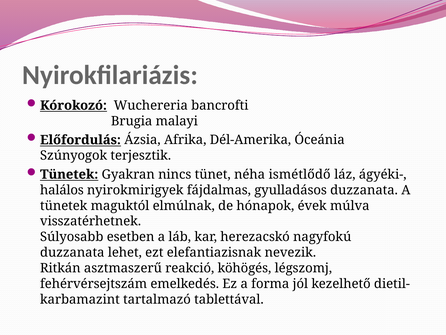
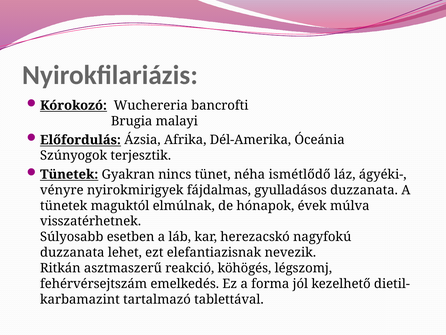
halálos: halálos -> vényre
